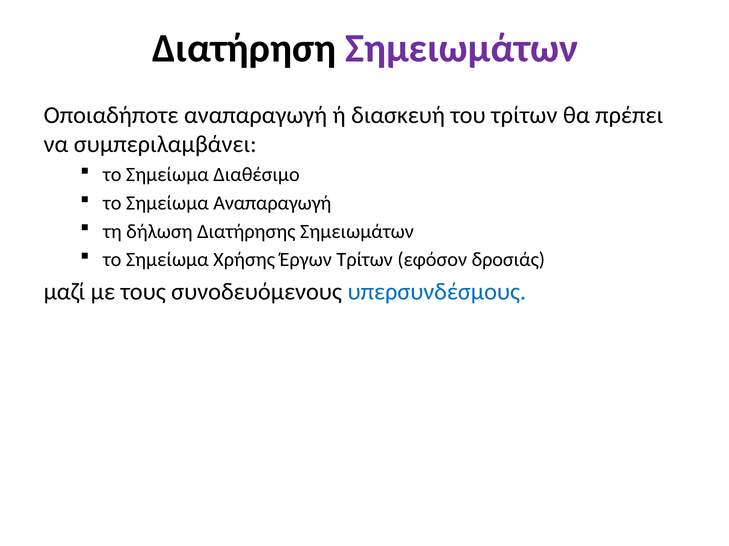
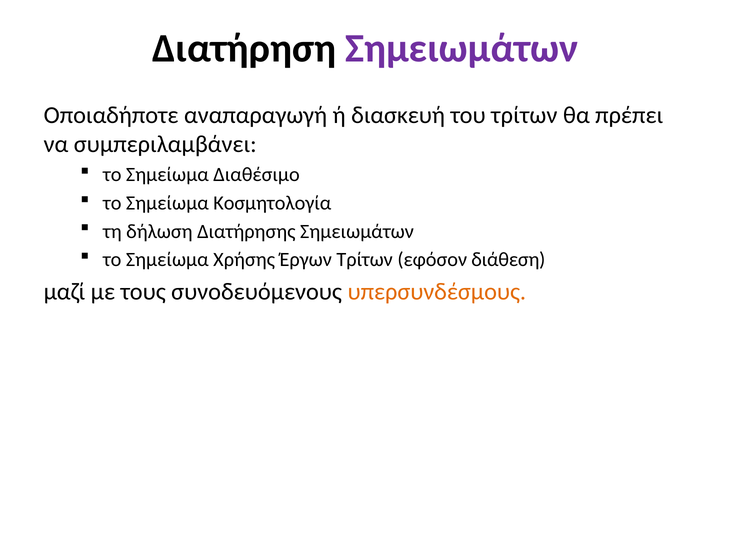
Σημείωμα Αναπαραγωγή: Αναπαραγωγή -> Κοσμητολογία
δροσιάς: δροσιάς -> διάθεση
υπερσυνδέσμους colour: blue -> orange
